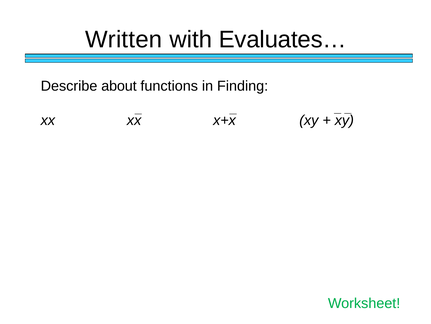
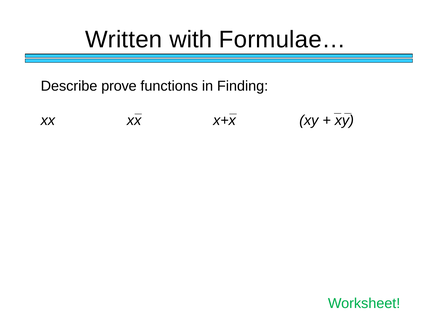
Evaluates…: Evaluates… -> Formulae…
about: about -> prove
